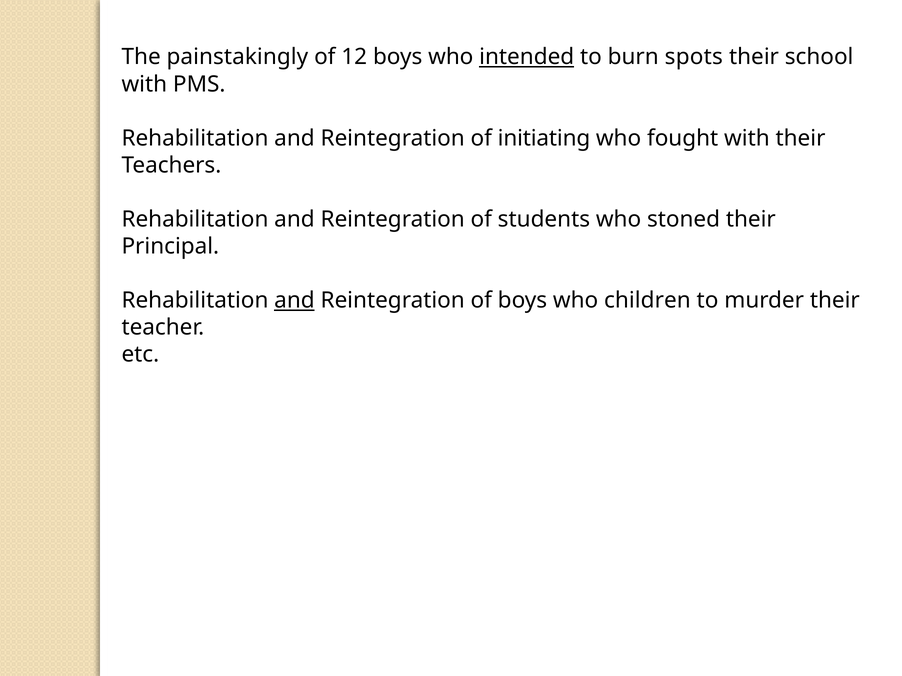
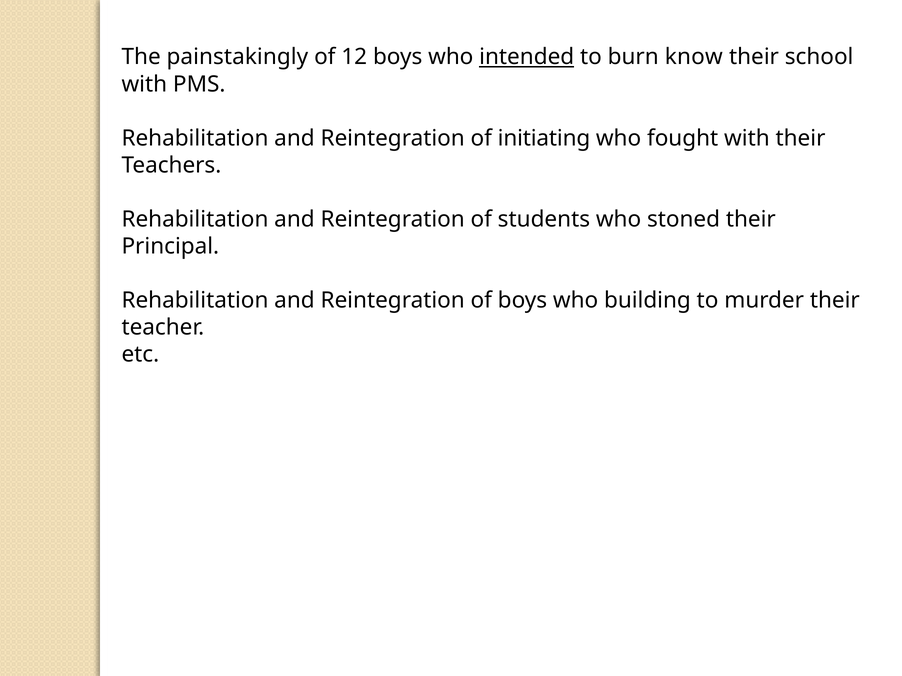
spots: spots -> know
and at (294, 301) underline: present -> none
children: children -> building
